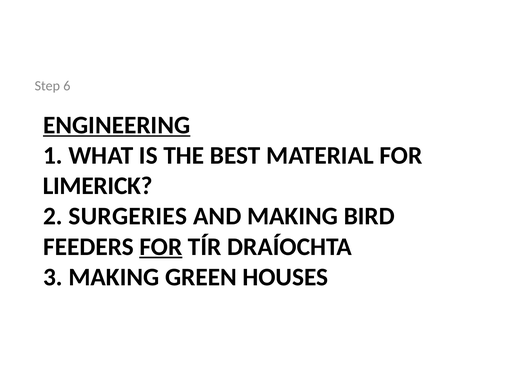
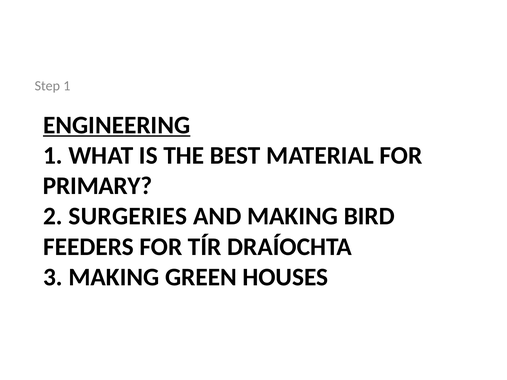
Step 6: 6 -> 1
LIMERICK: LIMERICK -> PRIMARY
FOR at (161, 247) underline: present -> none
